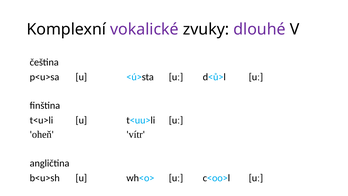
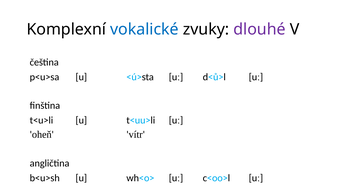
vokalické colour: purple -> blue
